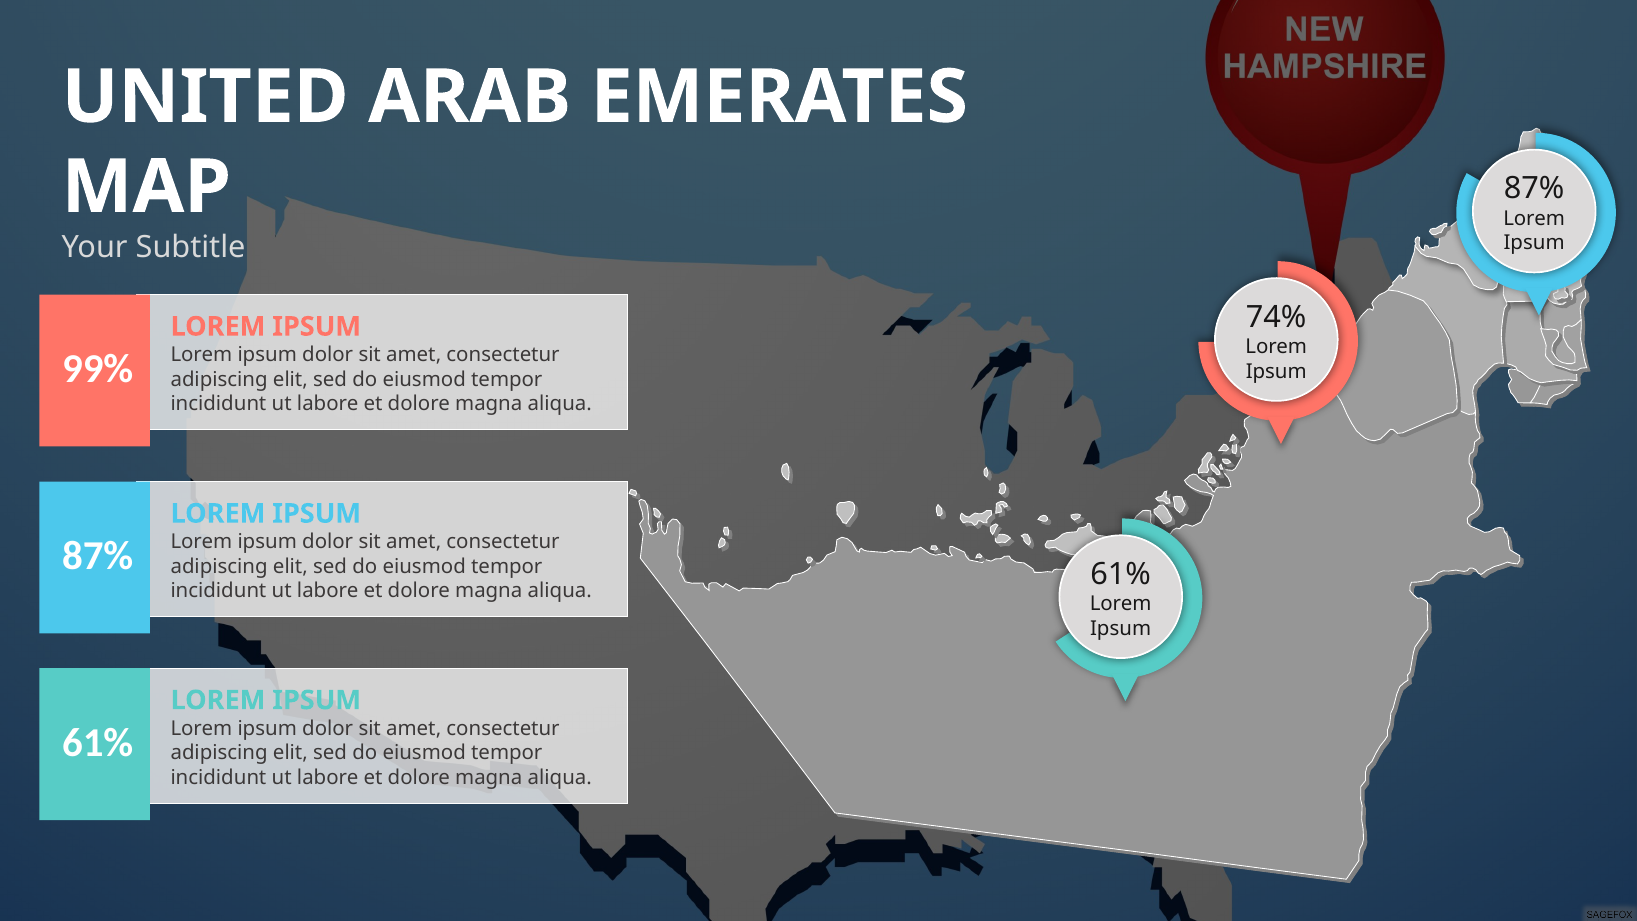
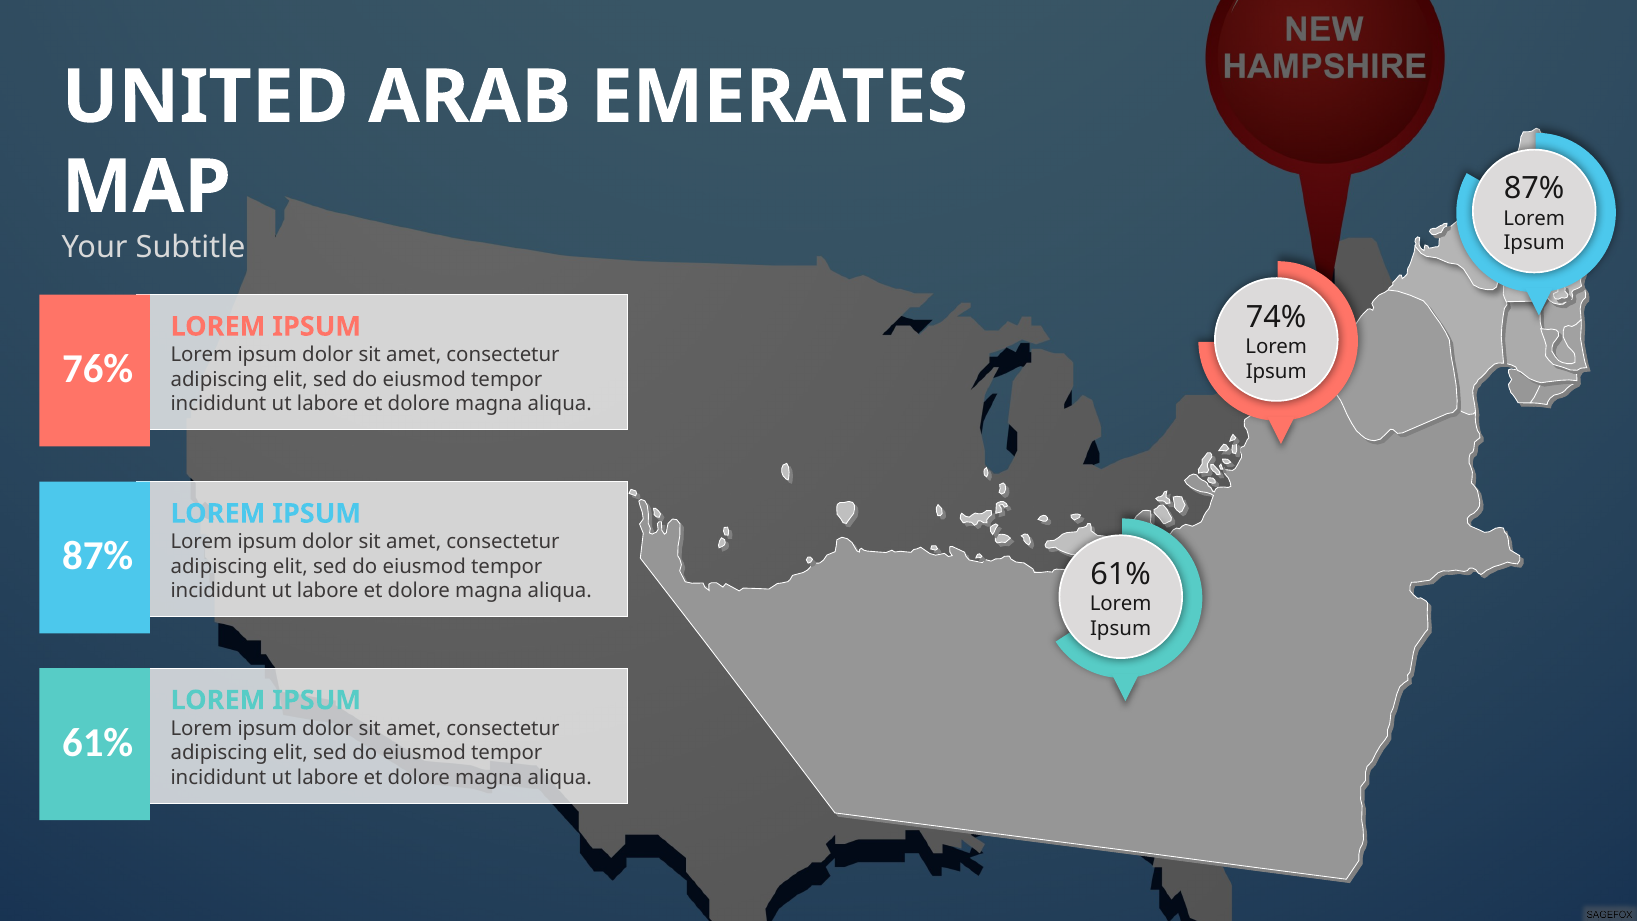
99%: 99% -> 76%
